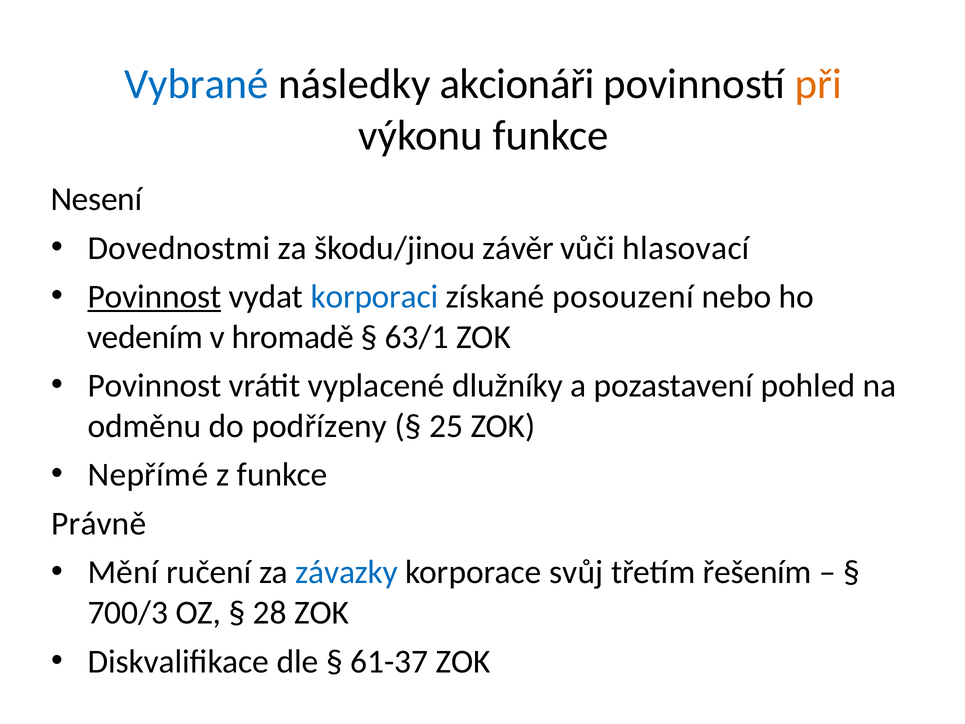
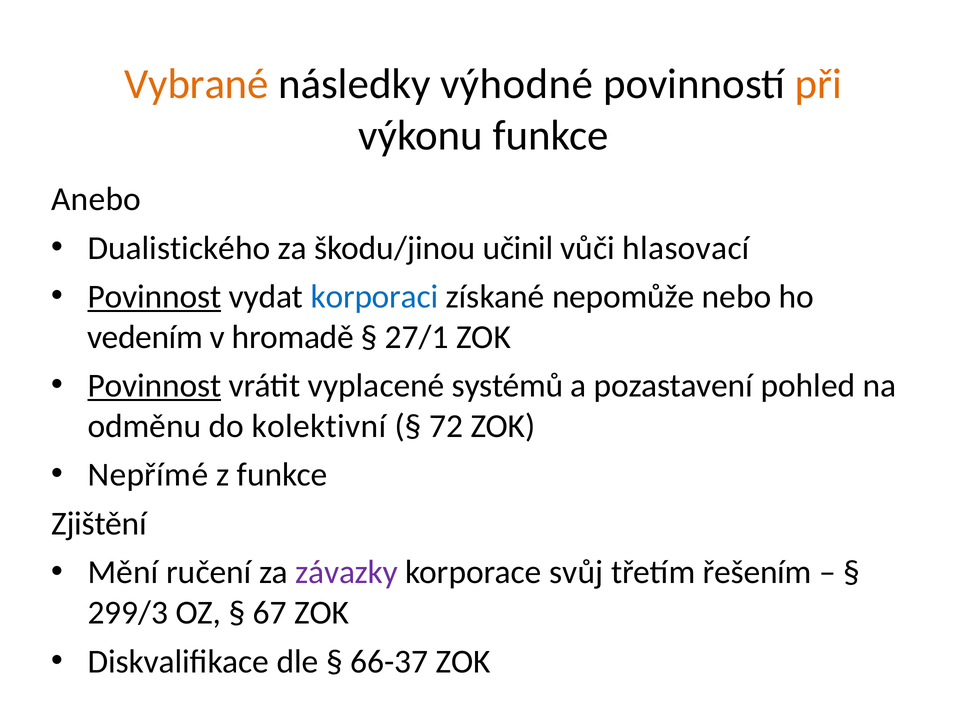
Vybrané colour: blue -> orange
akcionáři: akcionáři -> výhodné
Nesení: Nesení -> Anebo
Dovednostmi: Dovednostmi -> Dualistického
závěr: závěr -> učinil
posouzení: posouzení -> nepomůže
63/1: 63/1 -> 27/1
Povinnost at (154, 386) underline: none -> present
dlužníky: dlužníky -> systémů
podřízeny: podřízeny -> kolektivní
25: 25 -> 72
Právně: Právně -> Zjištění
závazky colour: blue -> purple
700/3: 700/3 -> 299/3
28: 28 -> 67
61-37: 61-37 -> 66-37
